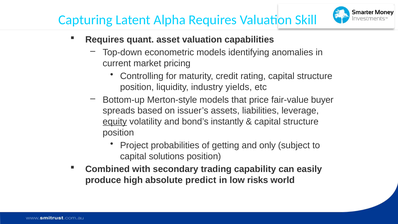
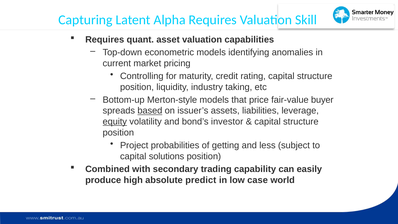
yields: yields -> taking
based underline: none -> present
instantly: instantly -> investor
only: only -> less
risks: risks -> case
